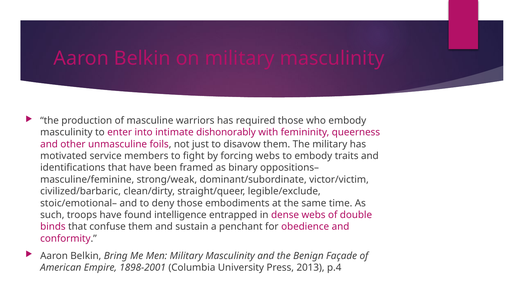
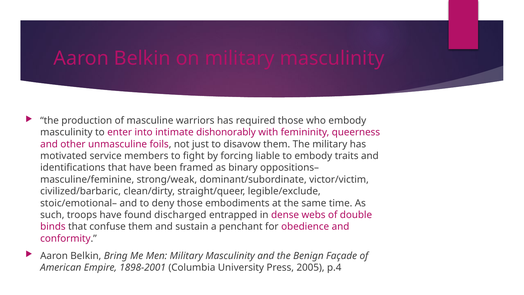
forcing webs: webs -> liable
intelligence: intelligence -> discharged
2013: 2013 -> 2005
